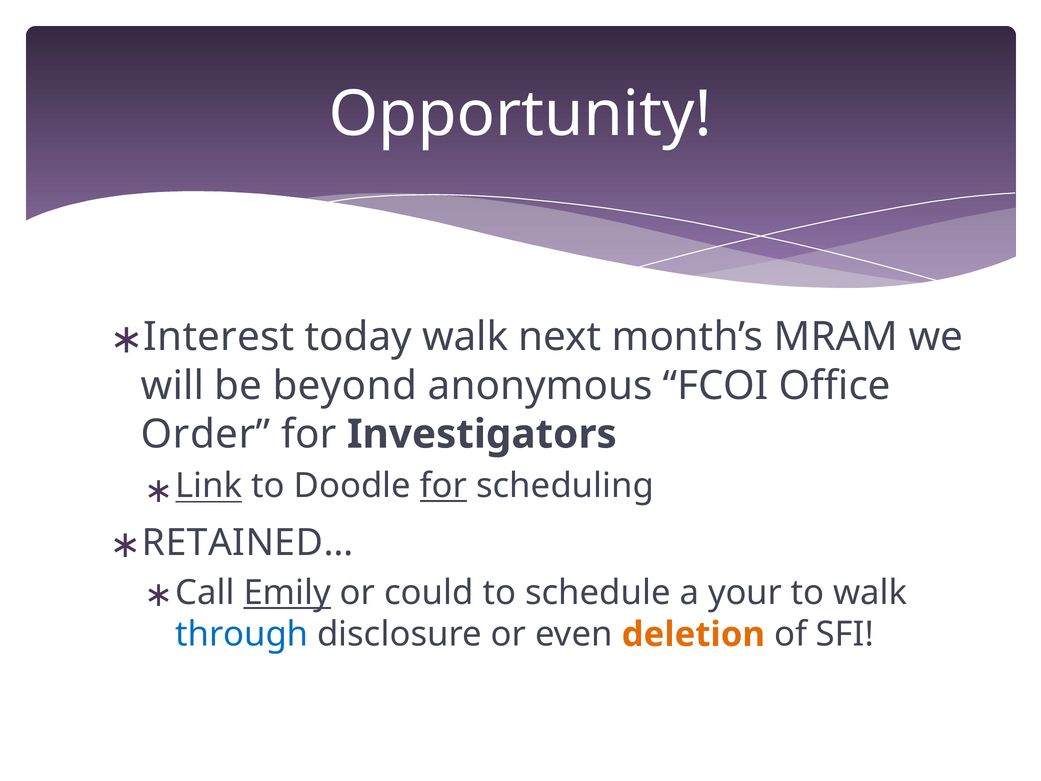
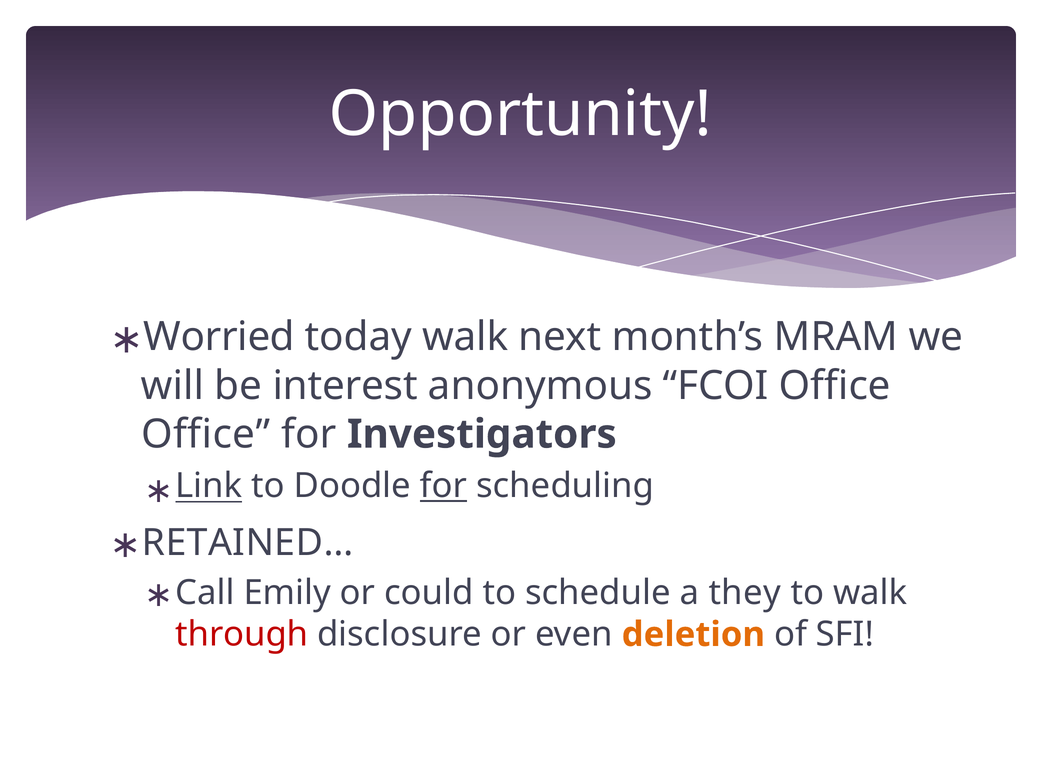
Interest: Interest -> Worried
beyond: beyond -> interest
Order at (206, 434): Order -> Office
Emily underline: present -> none
your: your -> they
through colour: blue -> red
